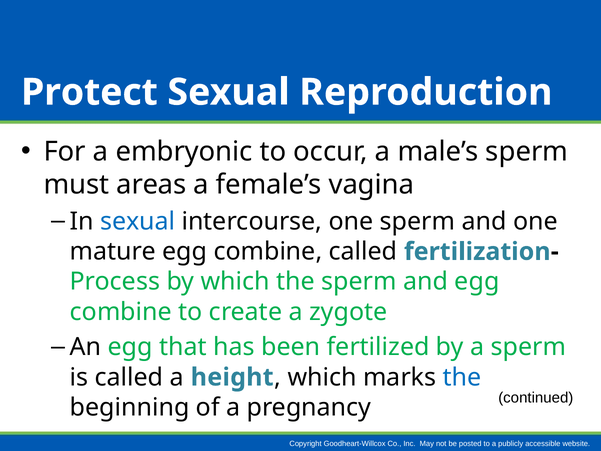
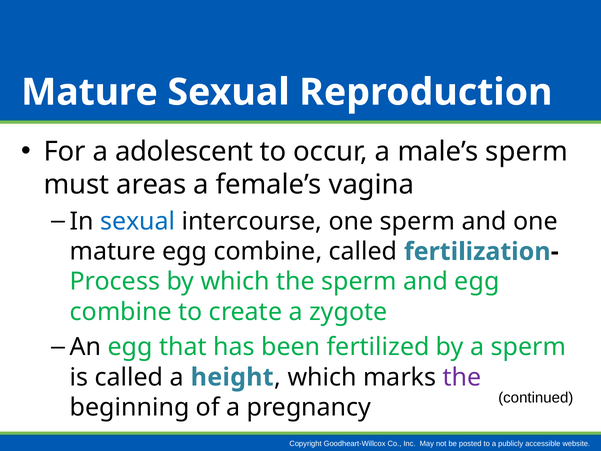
Protect at (89, 92): Protect -> Mature
embryonic: embryonic -> adolescent
the at (462, 377) colour: blue -> purple
